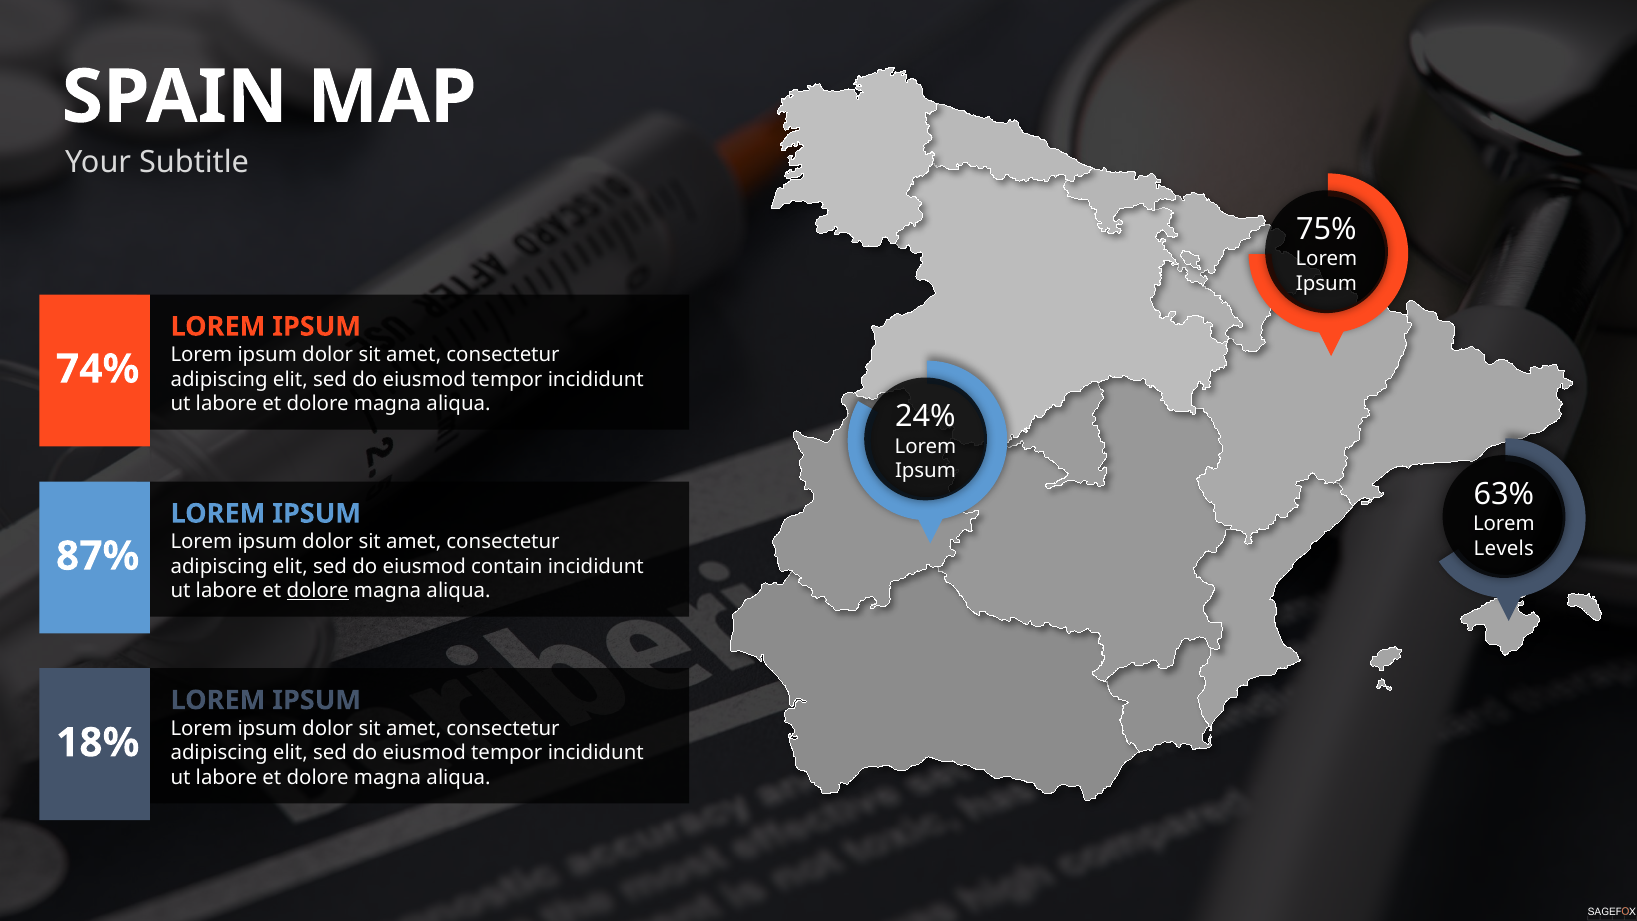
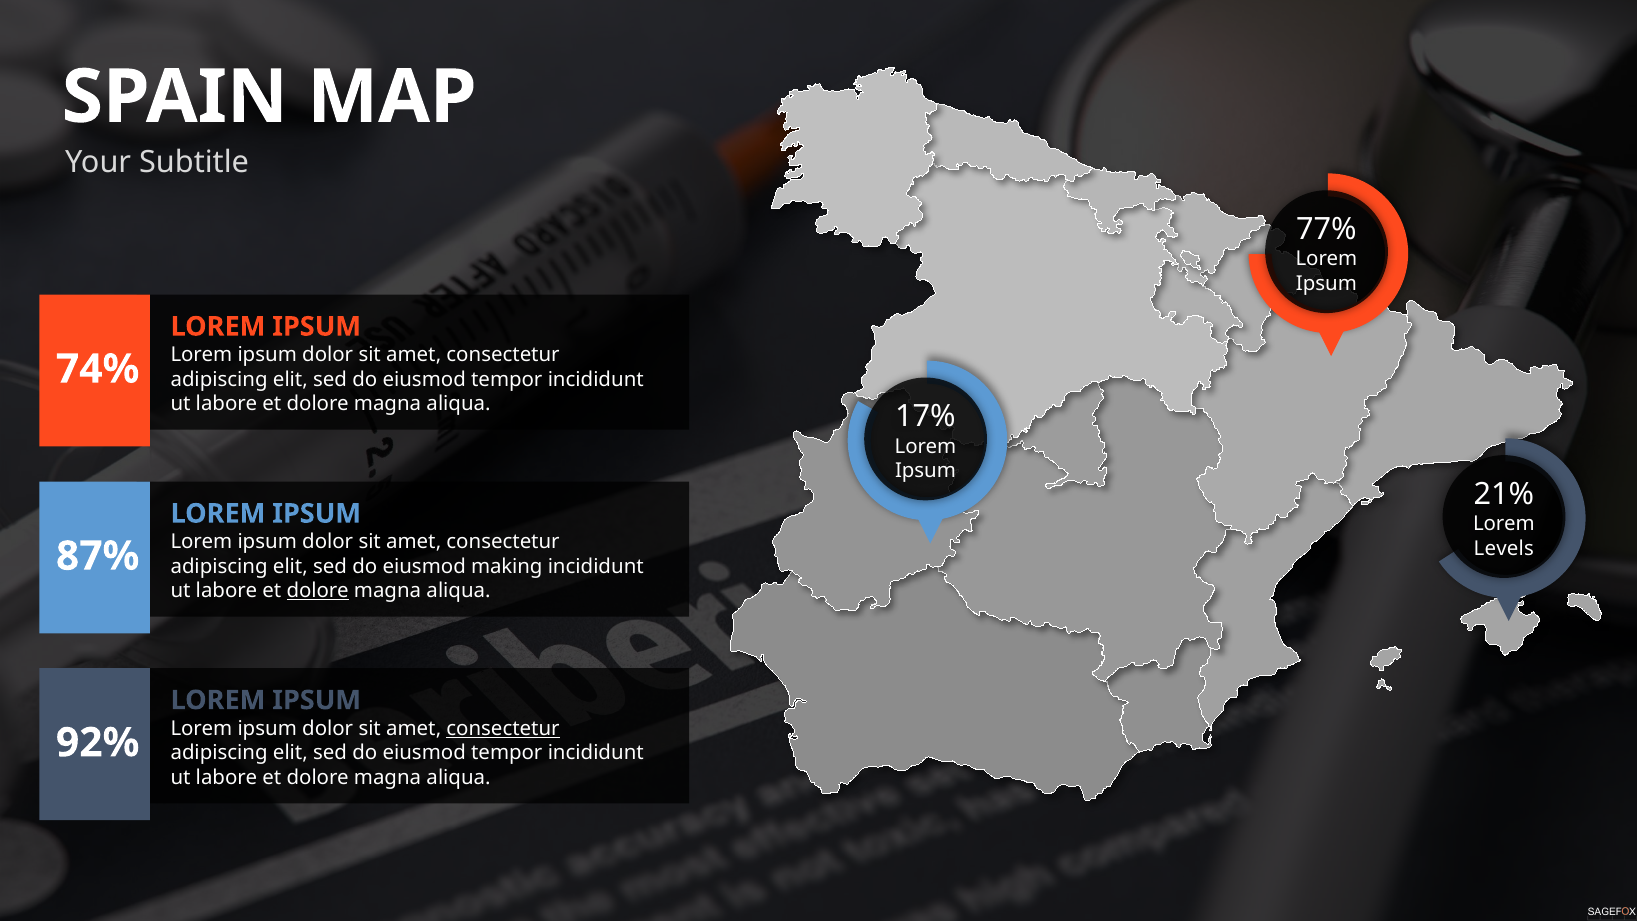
75%: 75% -> 77%
24%: 24% -> 17%
63%: 63% -> 21%
contain: contain -> making
consectetur at (503, 728) underline: none -> present
18%: 18% -> 92%
